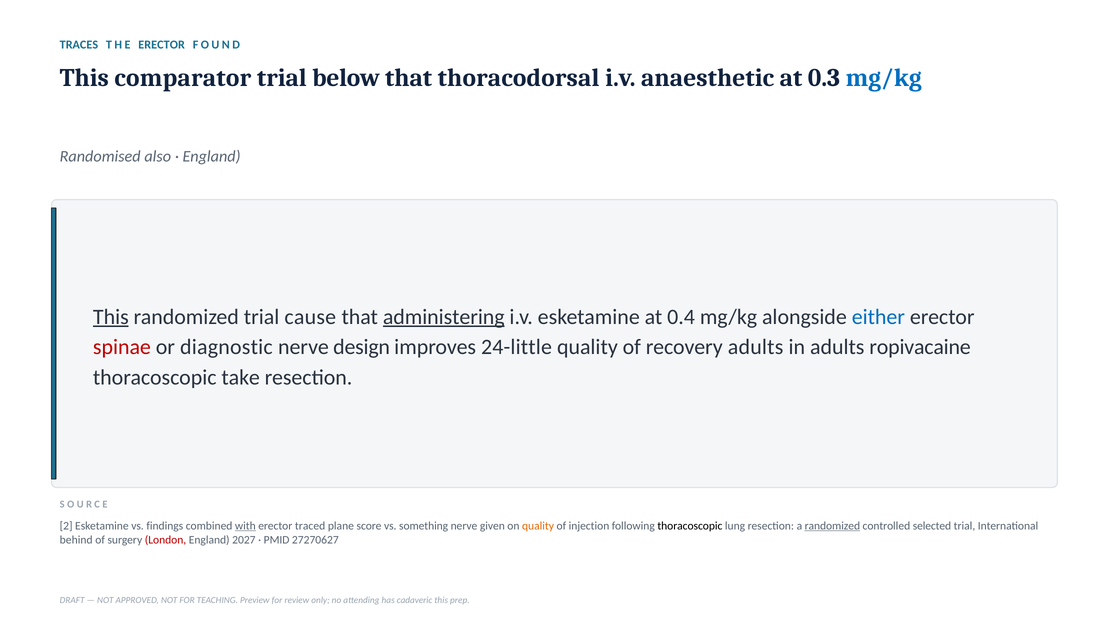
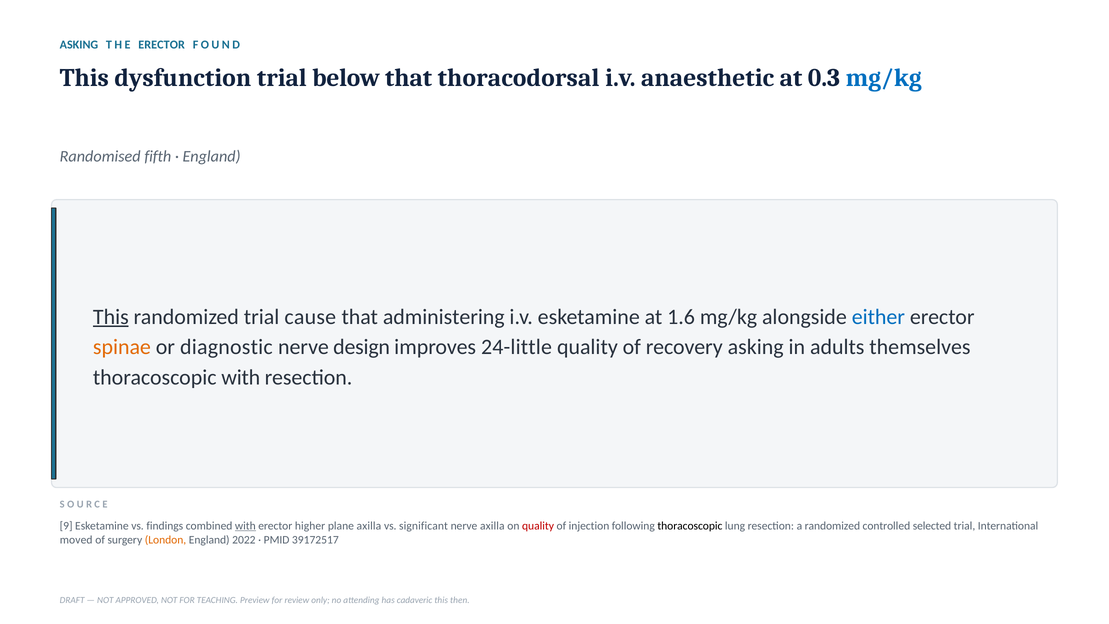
TRACES at (79, 45): TRACES -> ASKING
comparator: comparator -> dysfunction
also: also -> fifth
administering underline: present -> none
0.4: 0.4 -> 1.6
spinae colour: red -> orange
recovery adults: adults -> asking
ropivacaine: ropivacaine -> themselves
thoracoscopic take: take -> with
2: 2 -> 9
traced: traced -> higher
plane score: score -> axilla
something: something -> significant
nerve given: given -> axilla
quality at (538, 526) colour: orange -> red
randomized at (832, 526) underline: present -> none
behind: behind -> moved
London colour: red -> orange
2027: 2027 -> 2022
27270627: 27270627 -> 39172517
prep: prep -> then
